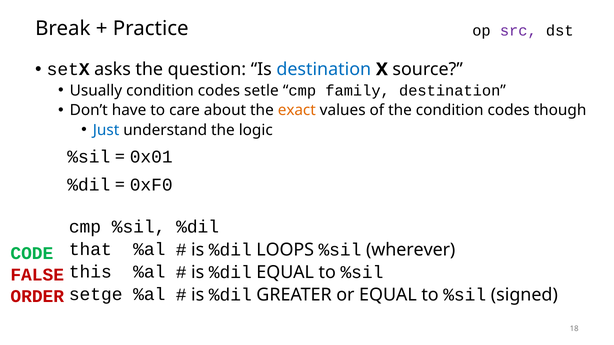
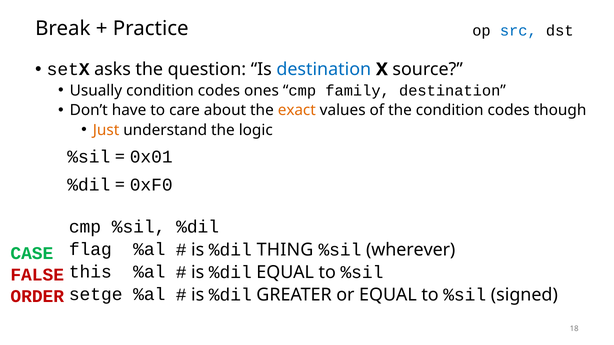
src colour: purple -> blue
setle: setle -> ones
Just colour: blue -> orange
that: that -> flag
LOOPS: LOOPS -> THING
CODE: CODE -> CASE
